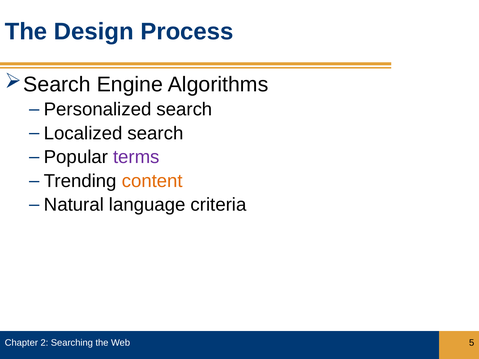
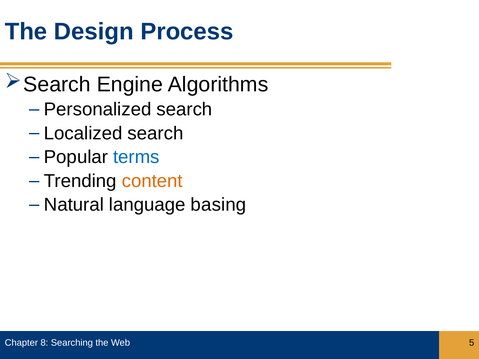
terms colour: purple -> blue
criteria: criteria -> basing
2: 2 -> 8
